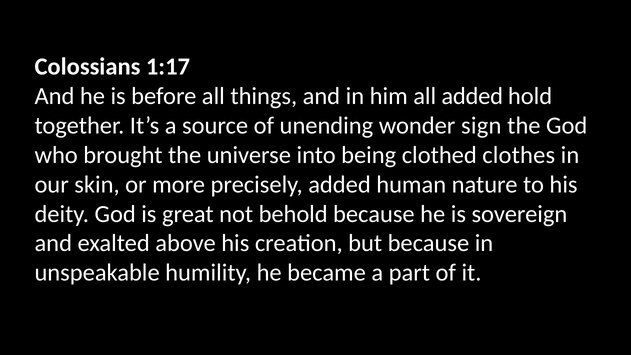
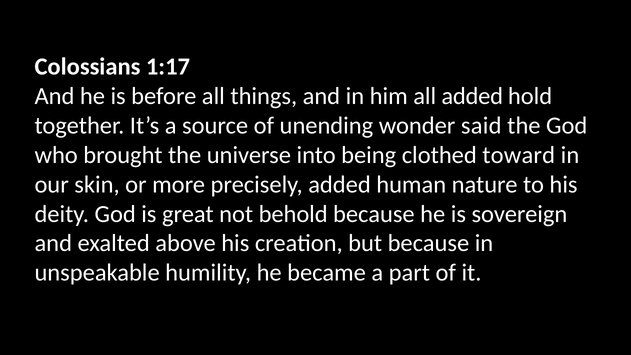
sign: sign -> said
clothes: clothes -> toward
